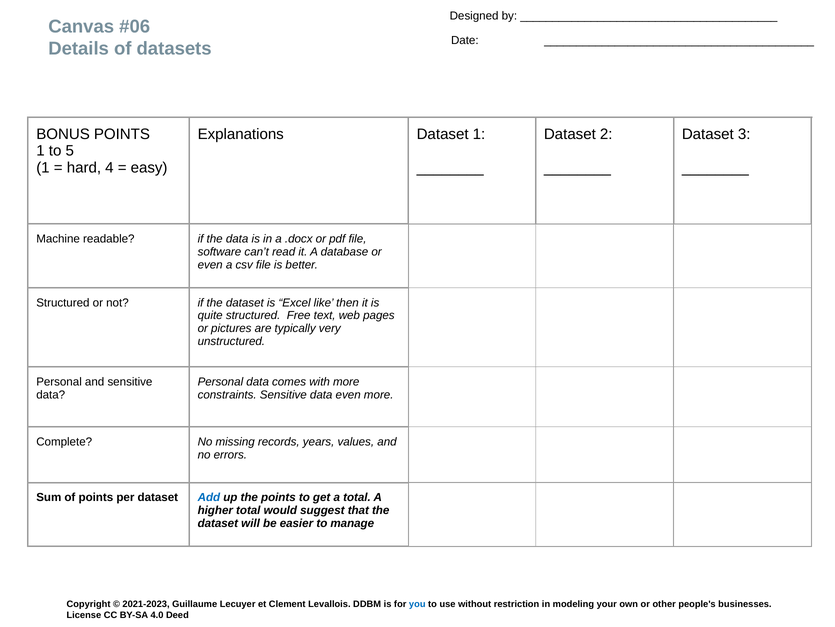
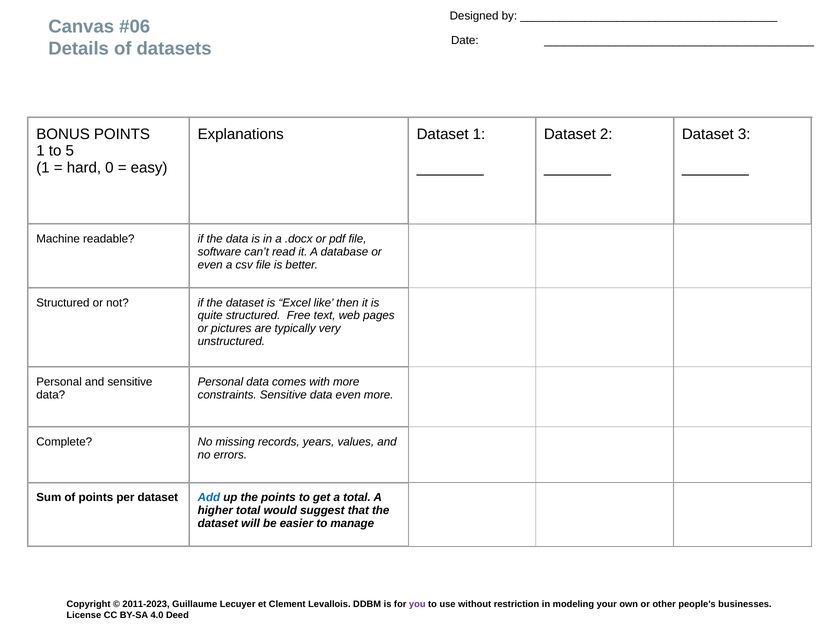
4: 4 -> 0
2021-2023: 2021-2023 -> 2011-2023
you colour: blue -> purple
